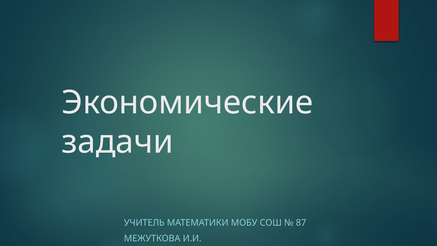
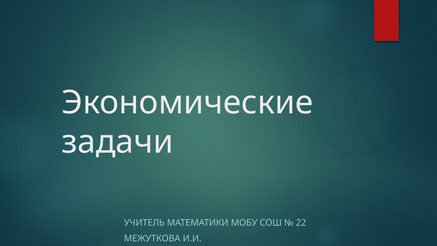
87: 87 -> 22
